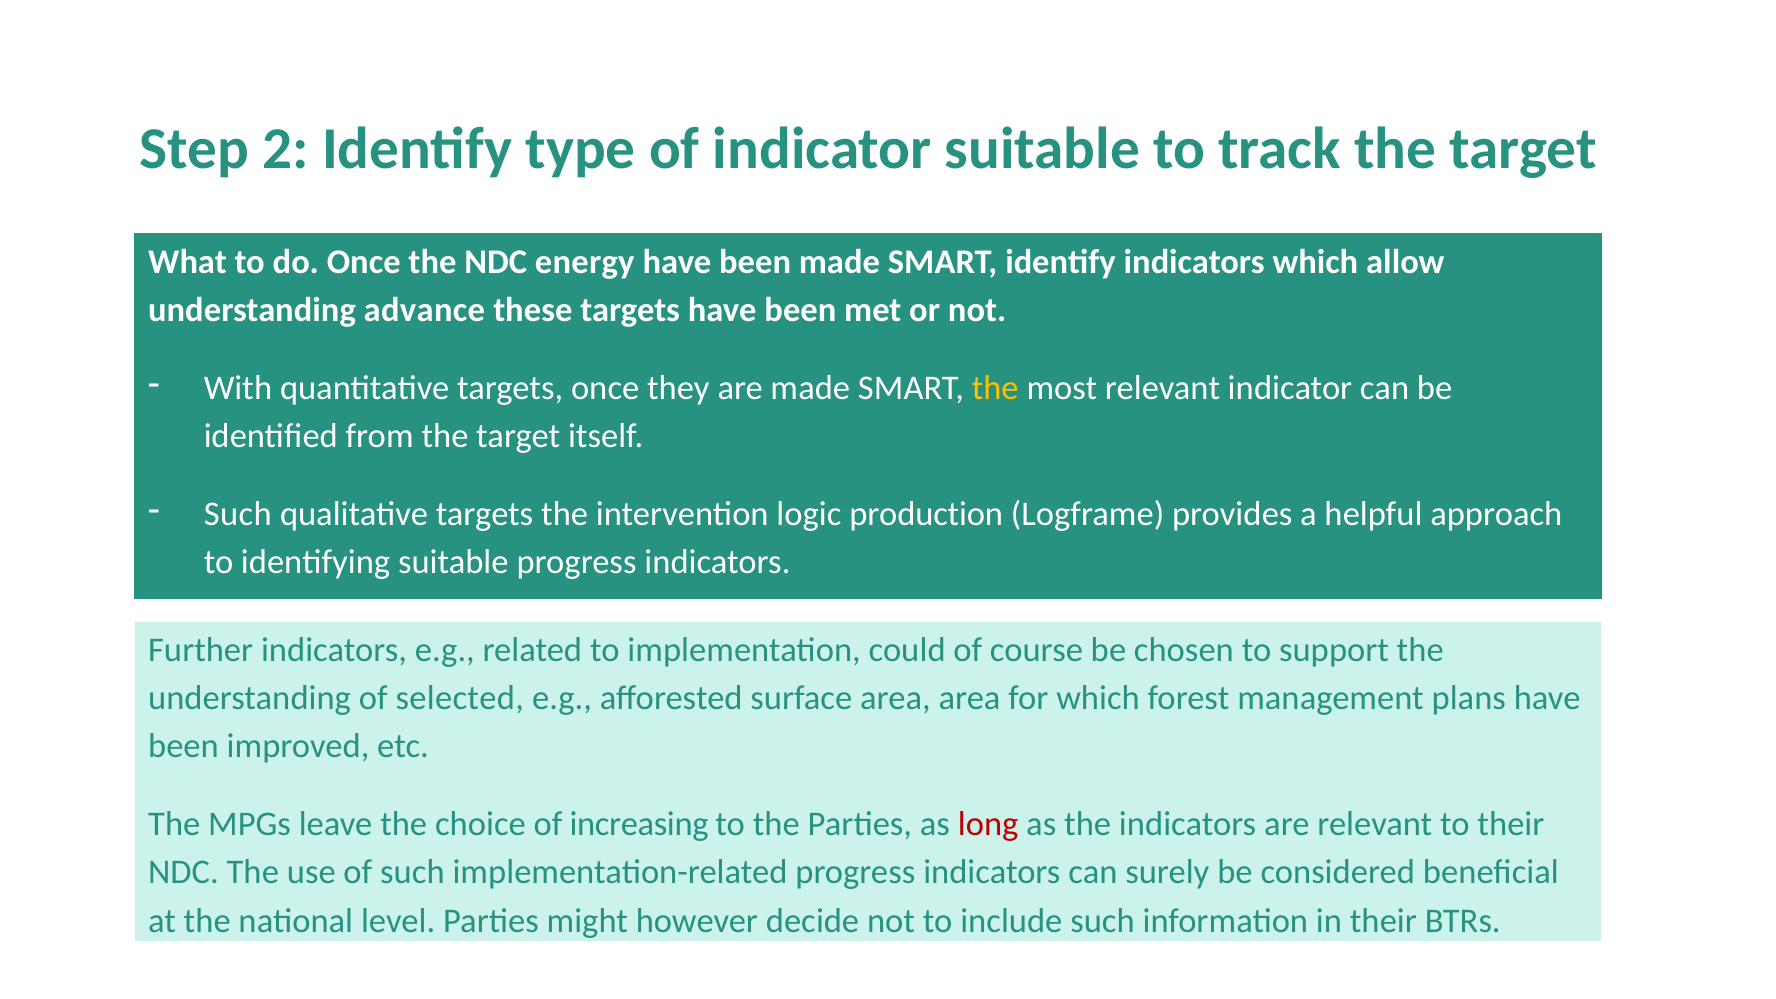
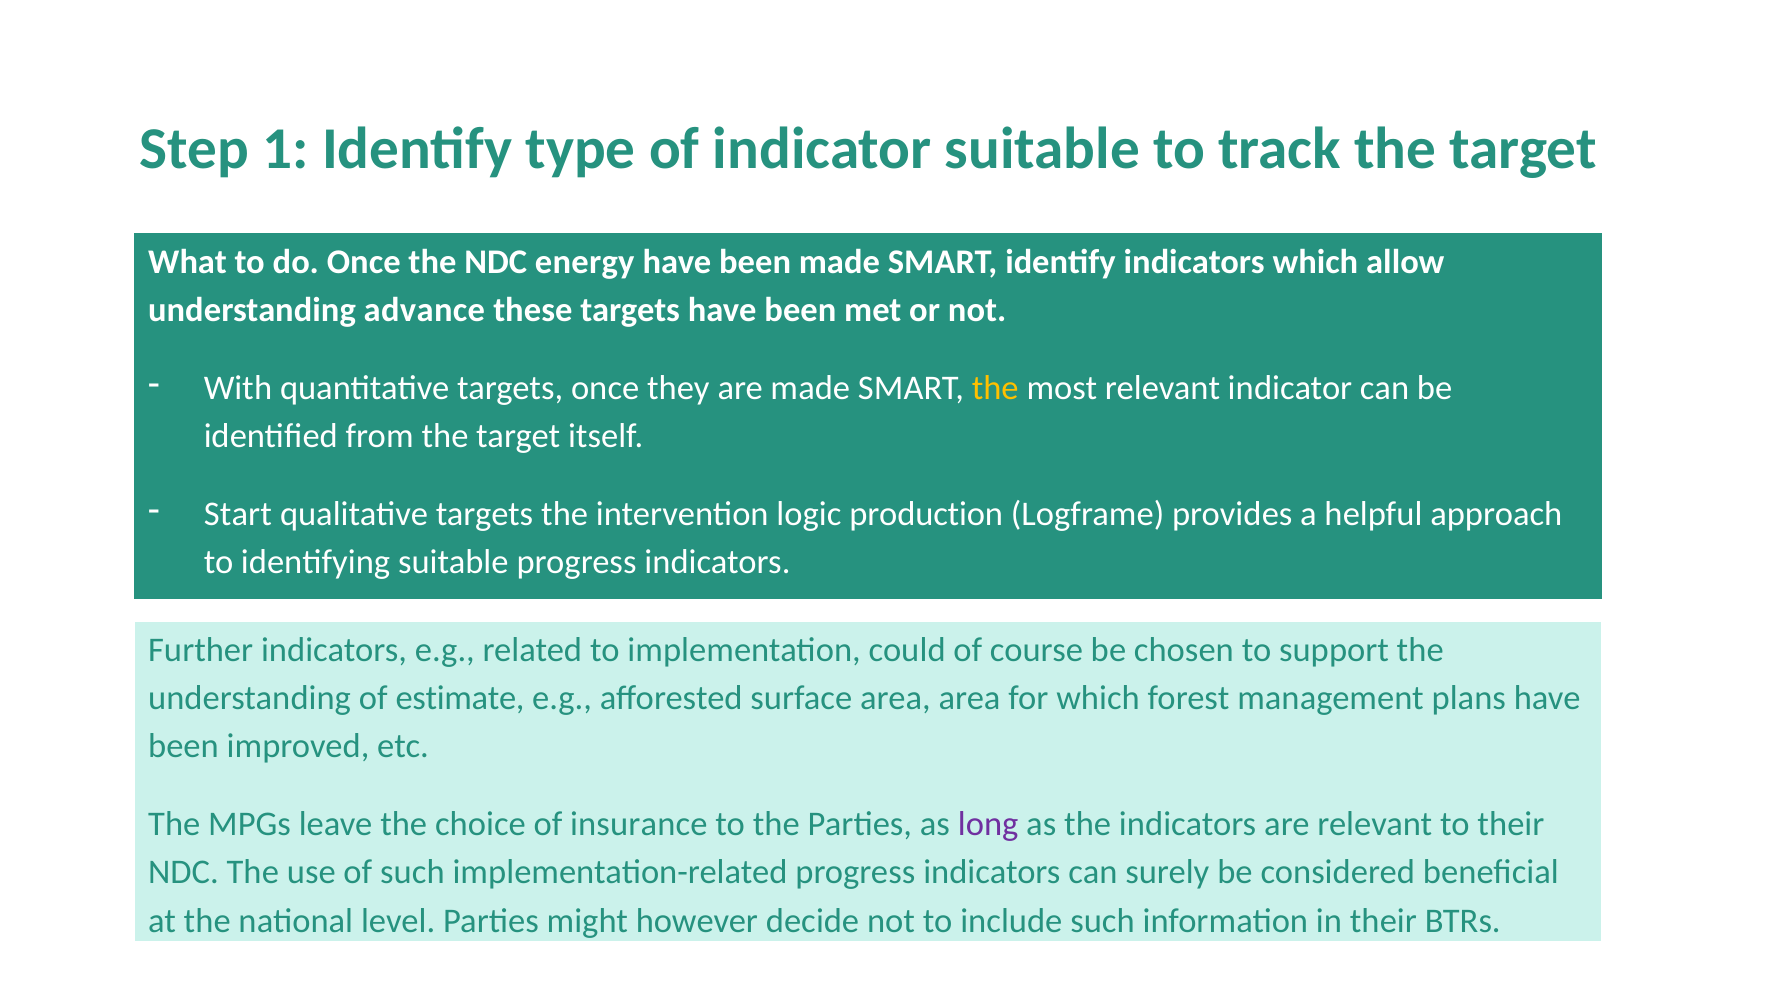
2: 2 -> 1
Such at (238, 514): Such -> Start
selected: selected -> estimate
increasing: increasing -> insurance
long colour: red -> purple
